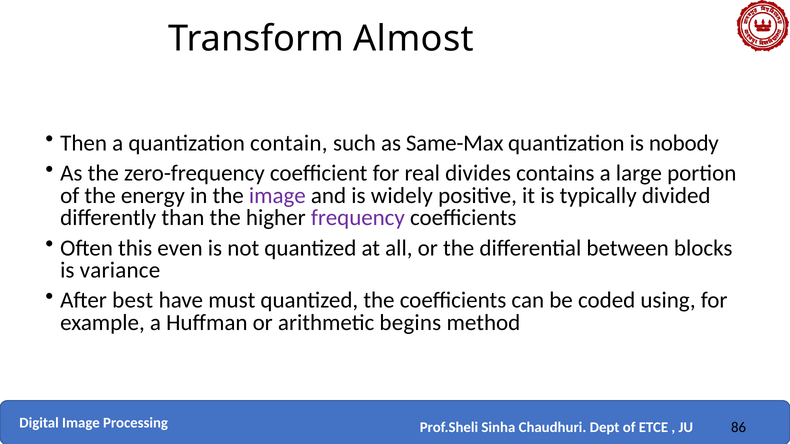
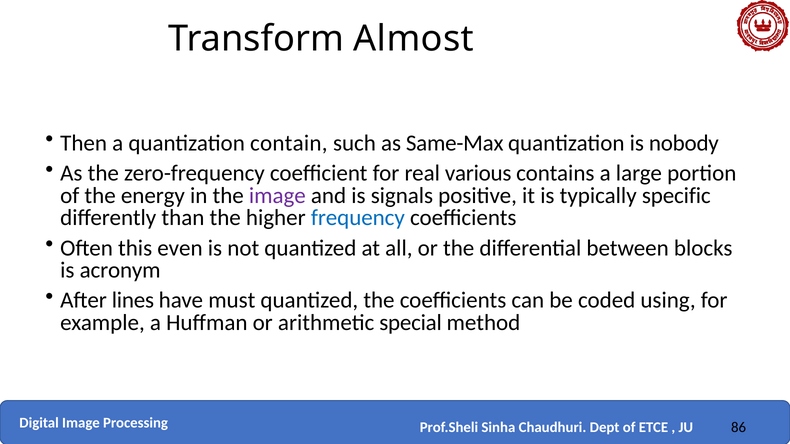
divides: divides -> various
widely: widely -> signals
divided: divided -> specific
frequency colour: purple -> blue
variance: variance -> acronym
best: best -> lines
begins: begins -> special
